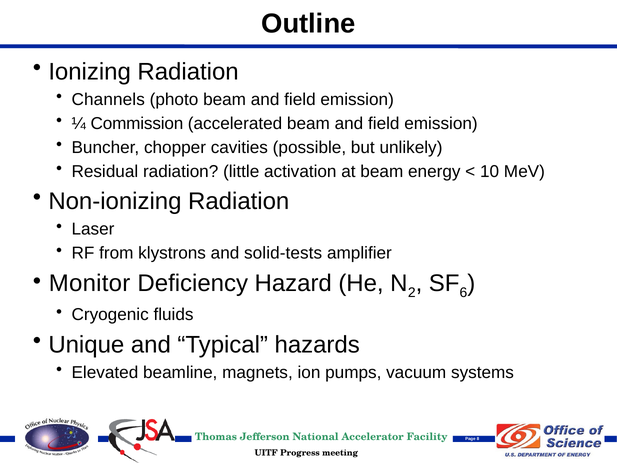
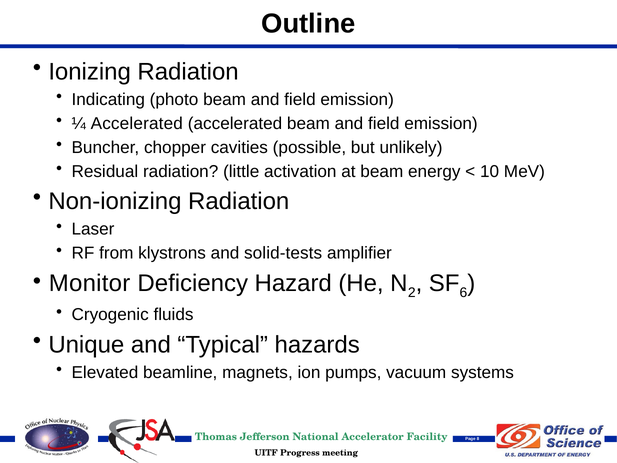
Channels: Channels -> Indicating
¼ Commission: Commission -> Accelerated
